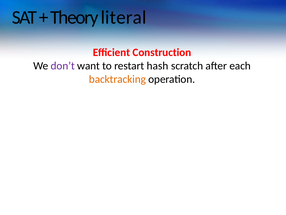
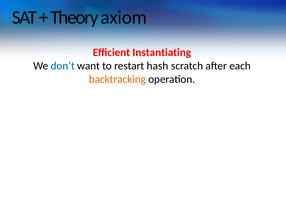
literal: literal -> axiom
Construction: Construction -> Instantiating
don’t colour: purple -> blue
